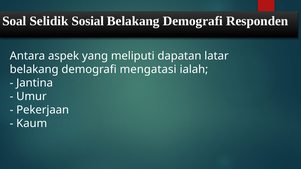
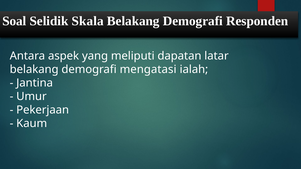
Sosial: Sosial -> Skala
